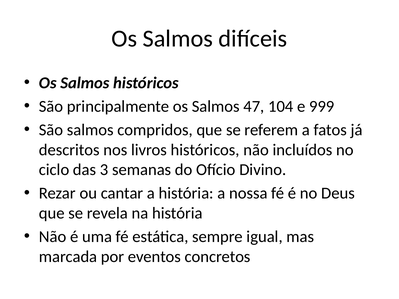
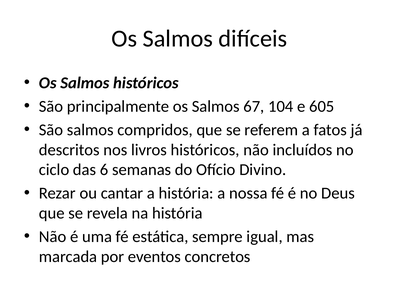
47: 47 -> 67
999: 999 -> 605
3: 3 -> 6
